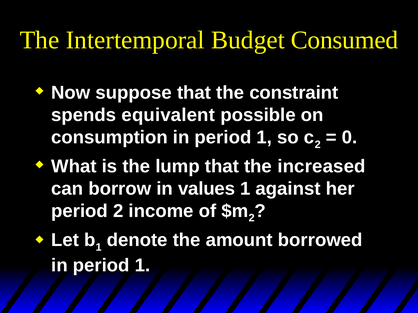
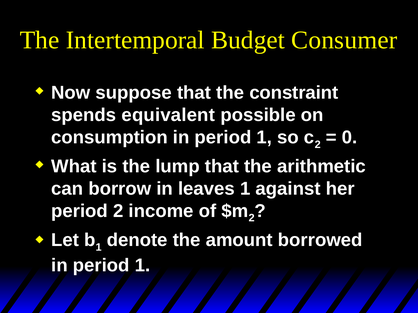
Consumed: Consumed -> Consumer
increased: increased -> arithmetic
values: values -> leaves
